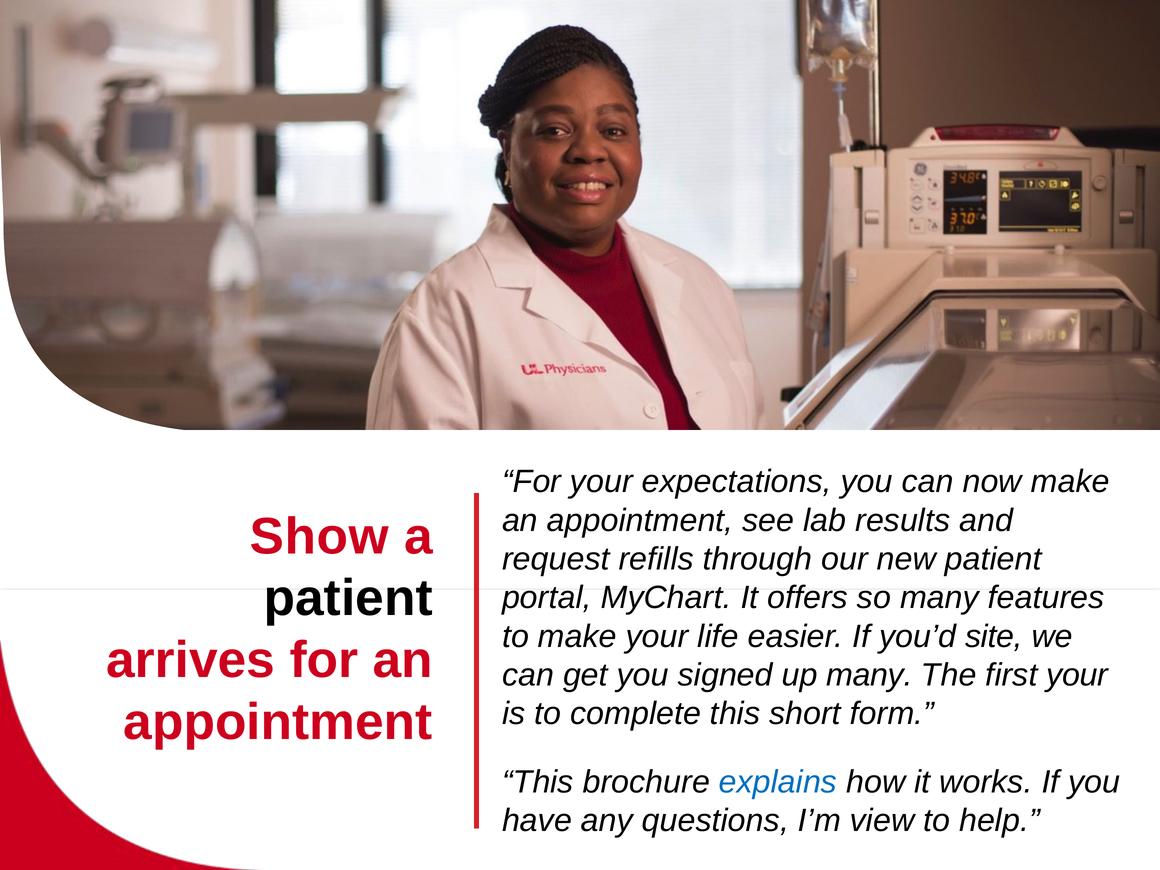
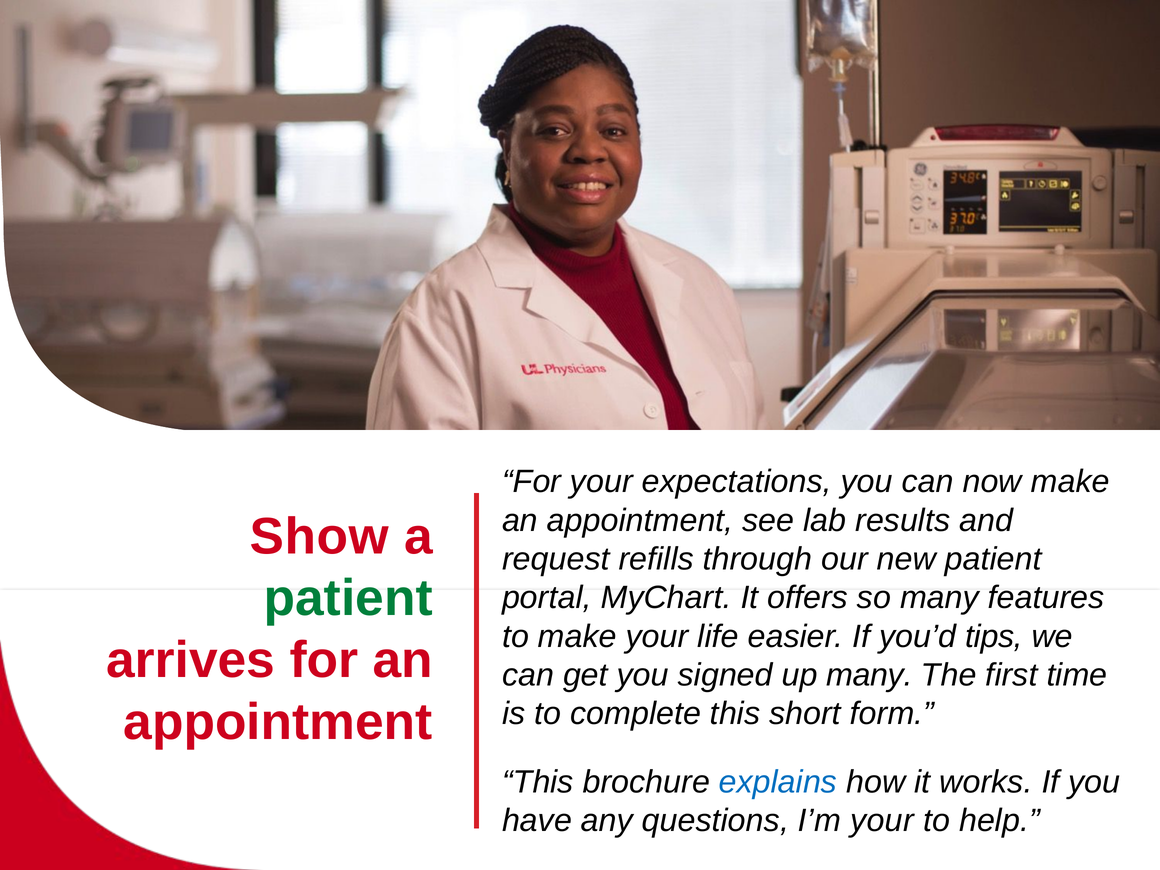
patient at (348, 598) colour: black -> green
site: site -> tips
first your: your -> time
I’m view: view -> your
